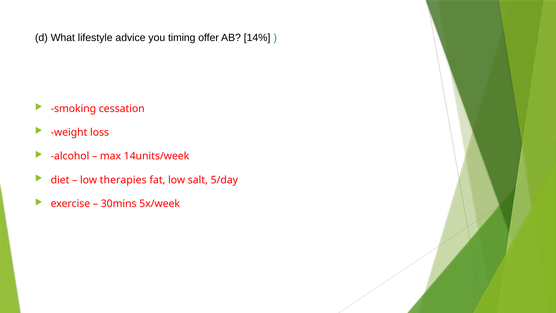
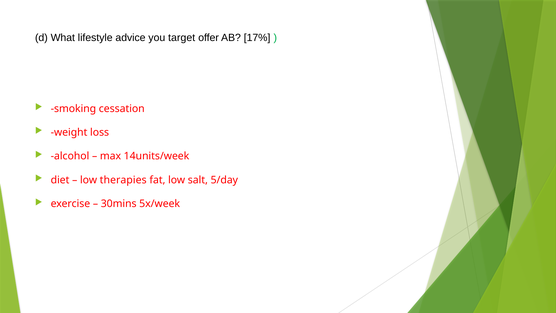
timing: timing -> target
14%: 14% -> 17%
